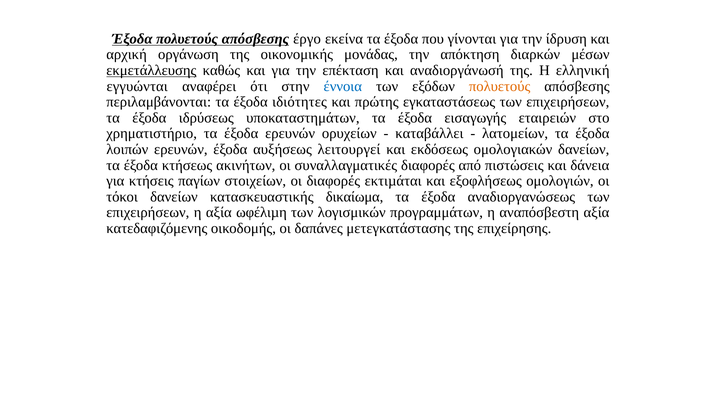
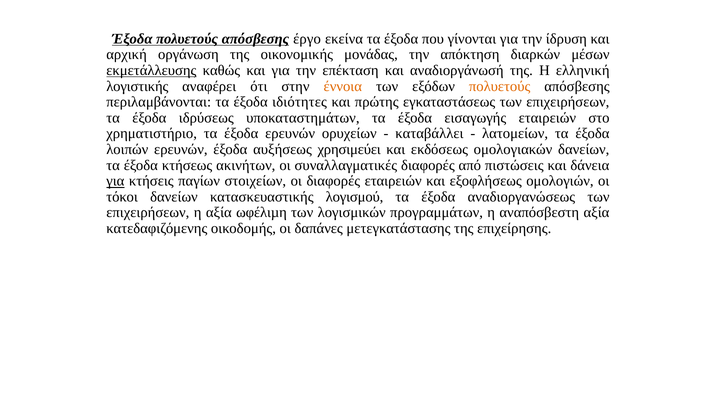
εγγυώνται: εγγυώνται -> λoγιστικής
έννοια colour: blue -> orange
λειτουργεί: λειτουργεί -> χρησιμεύει
για at (115, 181) underline: none -> present
διαφορές εκτιµάται: εκτιµάται -> εταιρειών
δικαίωμα: δικαίωμα -> λογισμού
